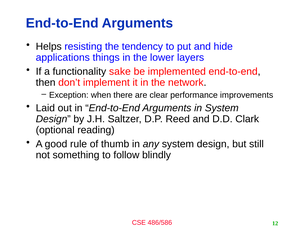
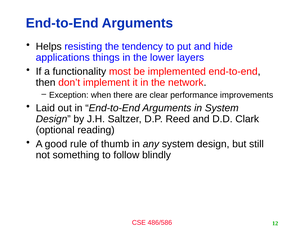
sake: sake -> most
